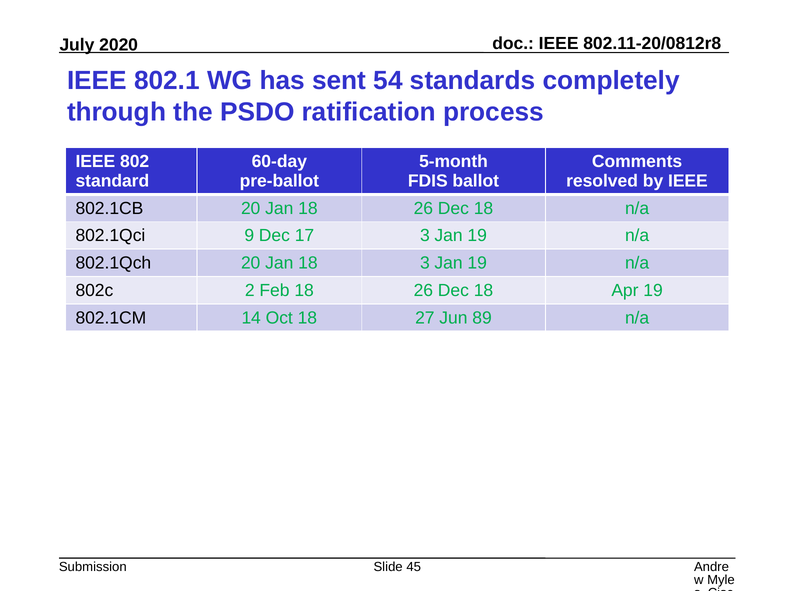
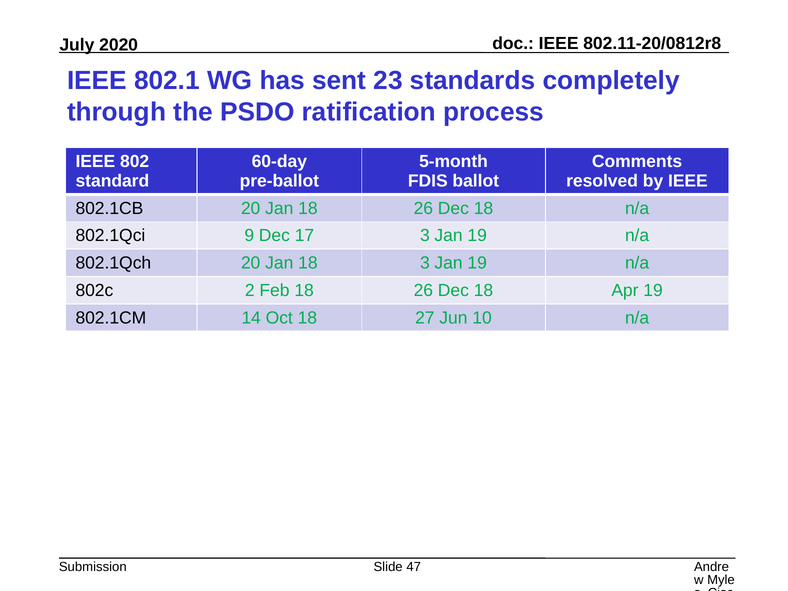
54: 54 -> 23
89: 89 -> 10
45: 45 -> 47
